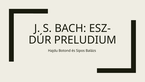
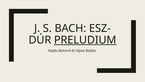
PRELUDIUM underline: none -> present
